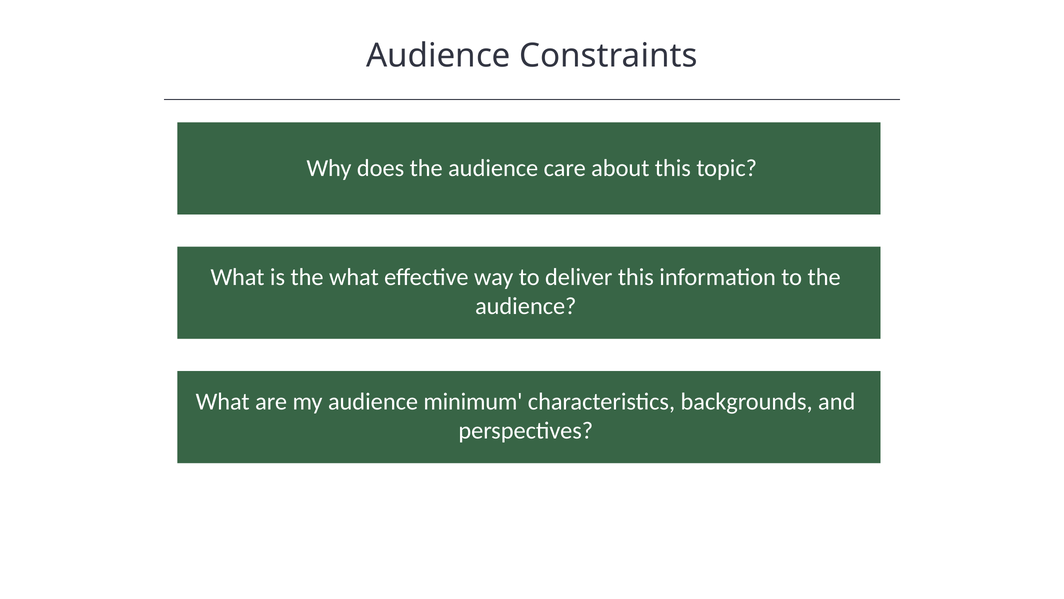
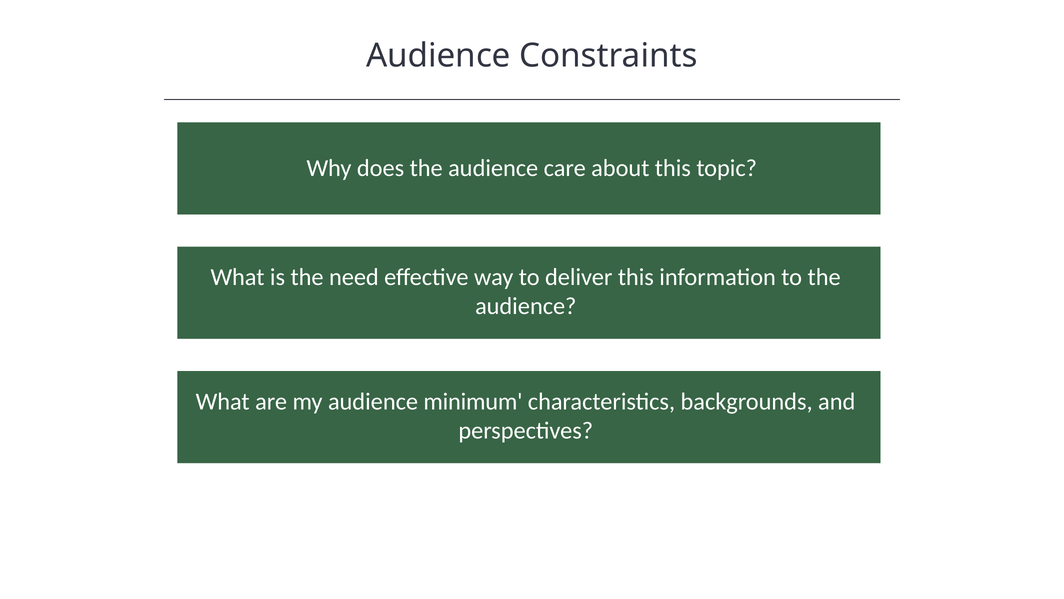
the what: what -> need
